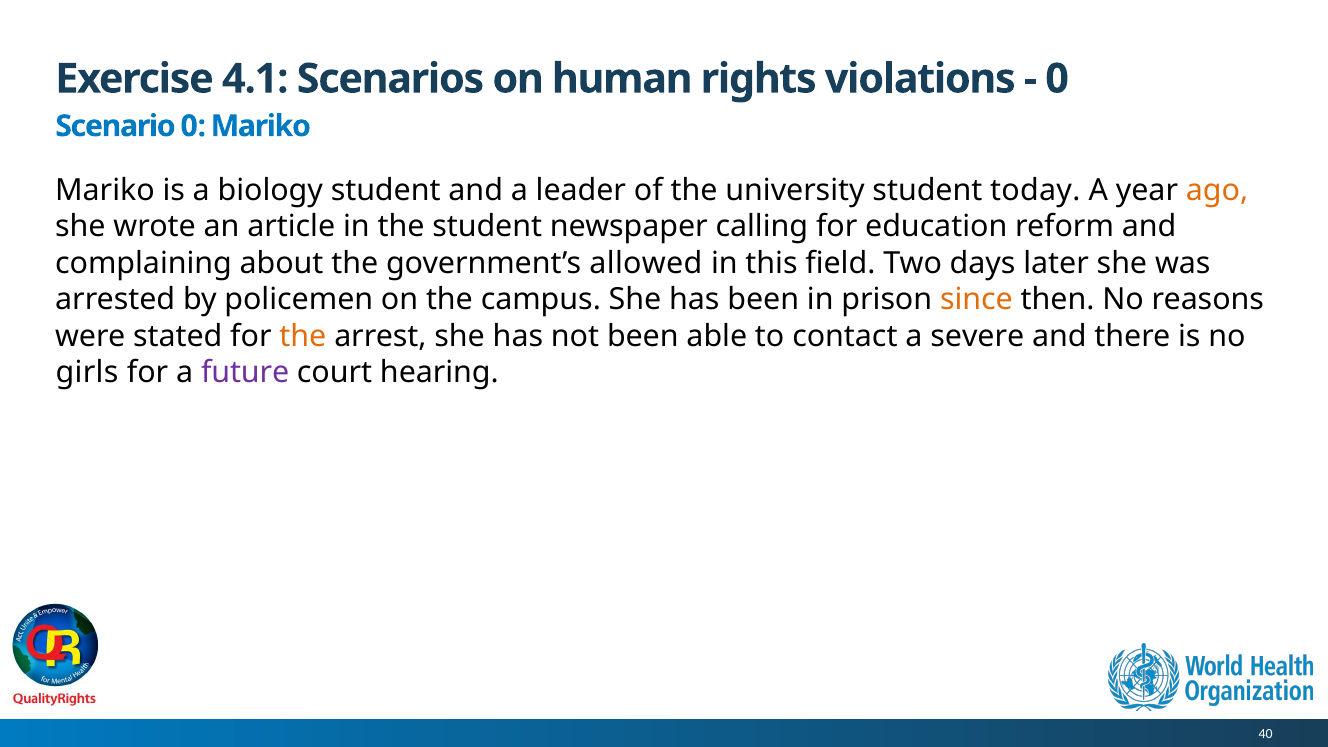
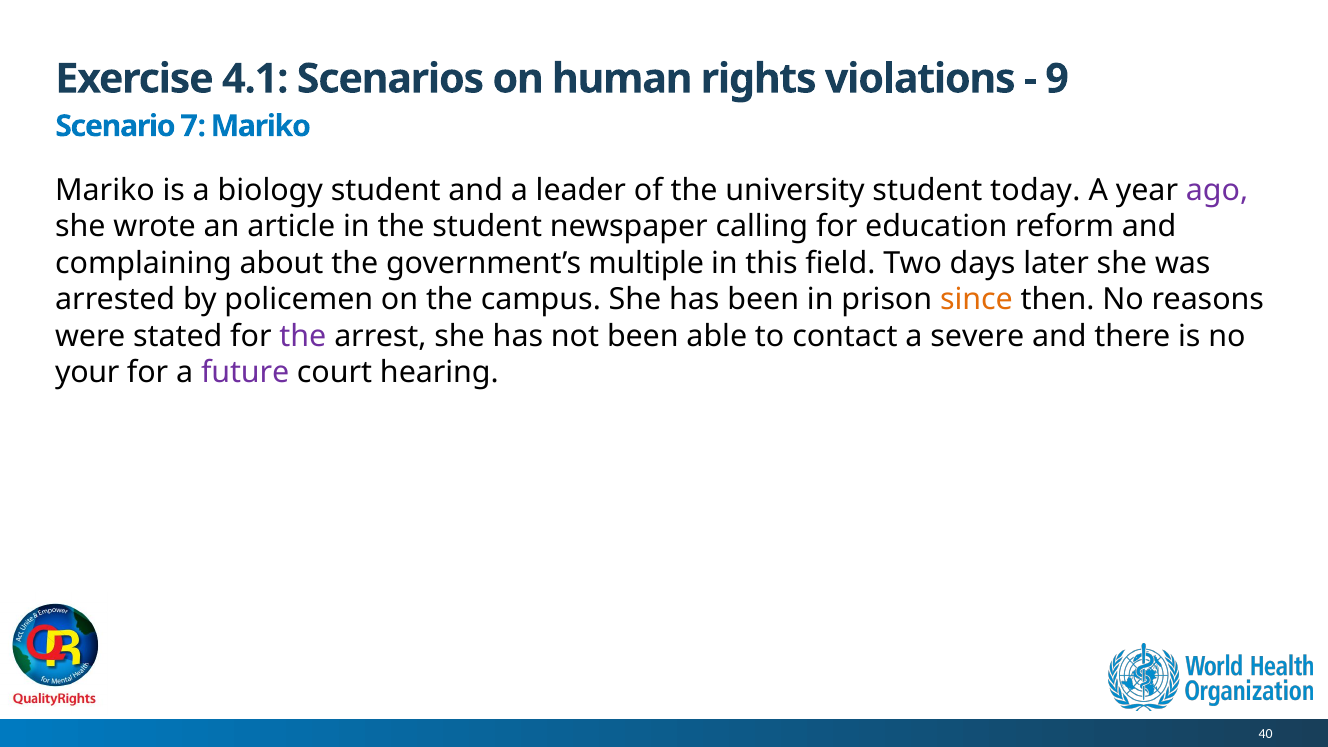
0 at (1057, 79): 0 -> 9
Scenario 0: 0 -> 7
ago colour: orange -> purple
allowed: allowed -> multiple
the at (303, 336) colour: orange -> purple
girls: girls -> your
